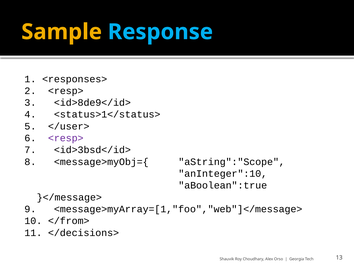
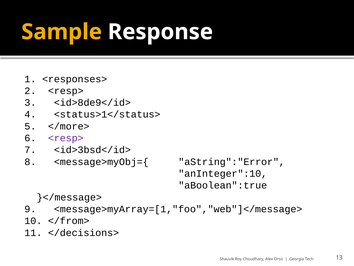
Response colour: light blue -> white
</user>: </user> -> </more>
aString":"Scope: aString":"Scope -> aString":"Error
